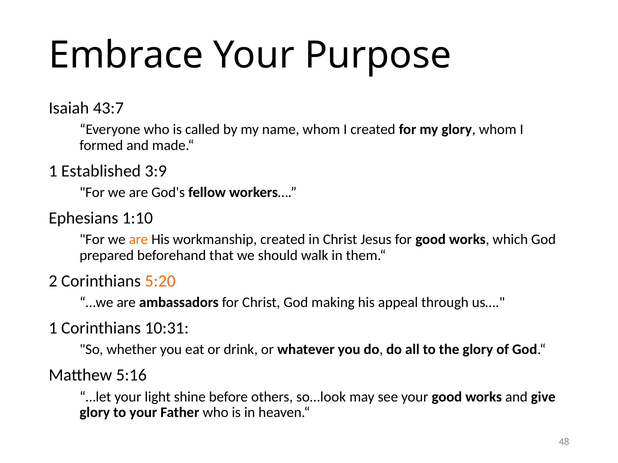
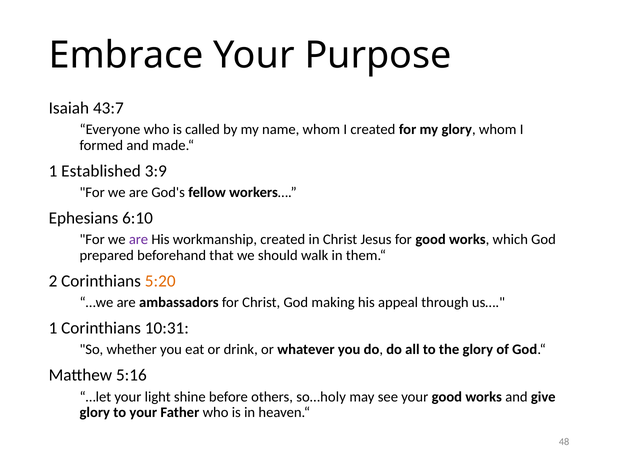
1:10: 1:10 -> 6:10
are at (138, 240) colour: orange -> purple
so…look: so…look -> so…holy
